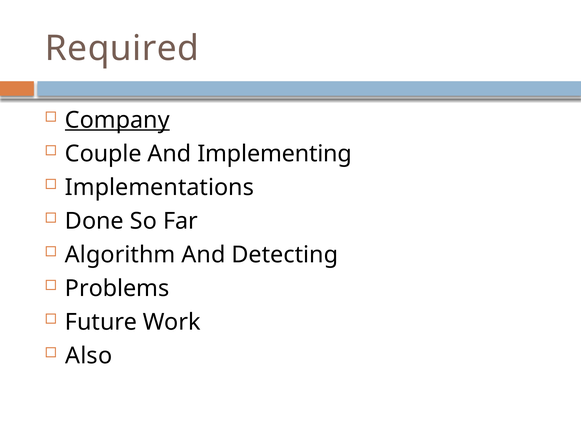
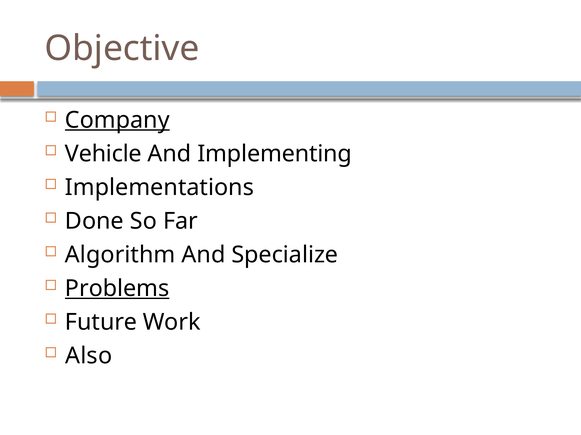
Required: Required -> Objective
Couple: Couple -> Vehicle
Detecting: Detecting -> Specialize
Problems underline: none -> present
